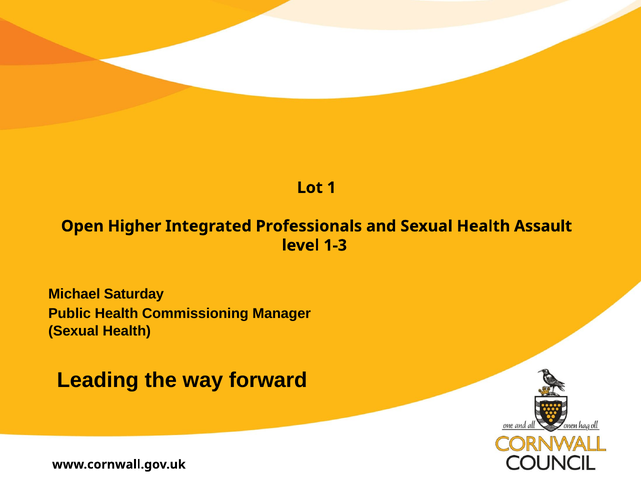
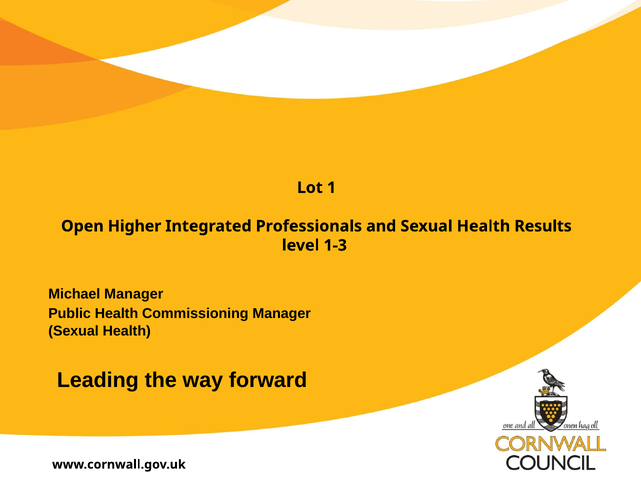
Assault: Assault -> Results
Michael Saturday: Saturday -> Manager
